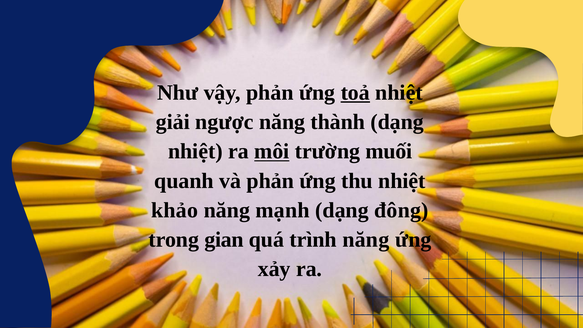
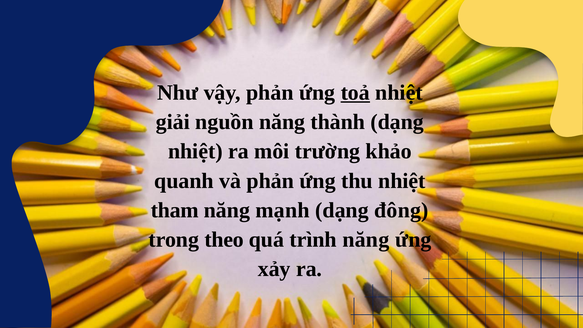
ngược: ngược -> nguồn
môi underline: present -> none
muối: muối -> khảo
khảo: khảo -> tham
gian: gian -> theo
